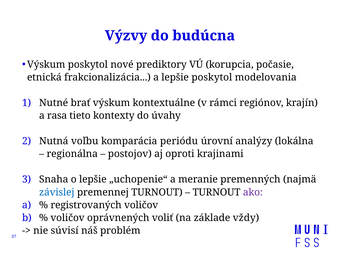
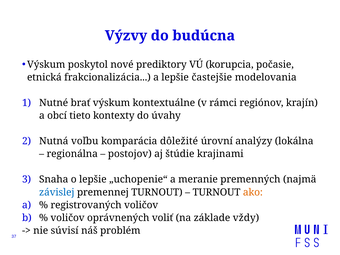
lepšie poskytol: poskytol -> častejšie
rasa: rasa -> obcí
periódu: periódu -> dôležité
oproti: oproti -> štúdie
ako colour: purple -> orange
